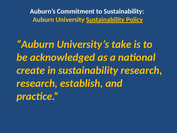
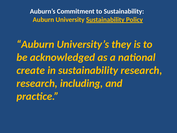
take: take -> they
establish: establish -> including
